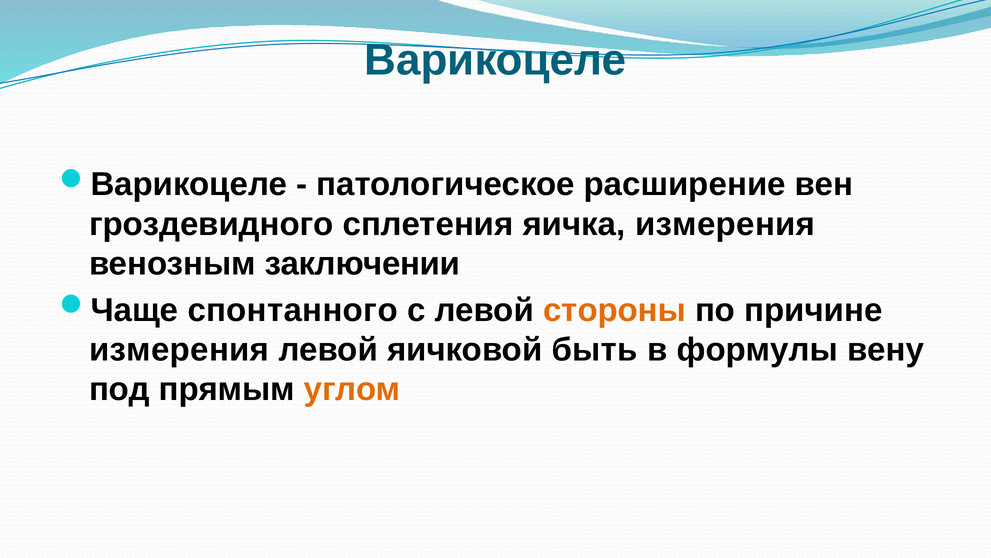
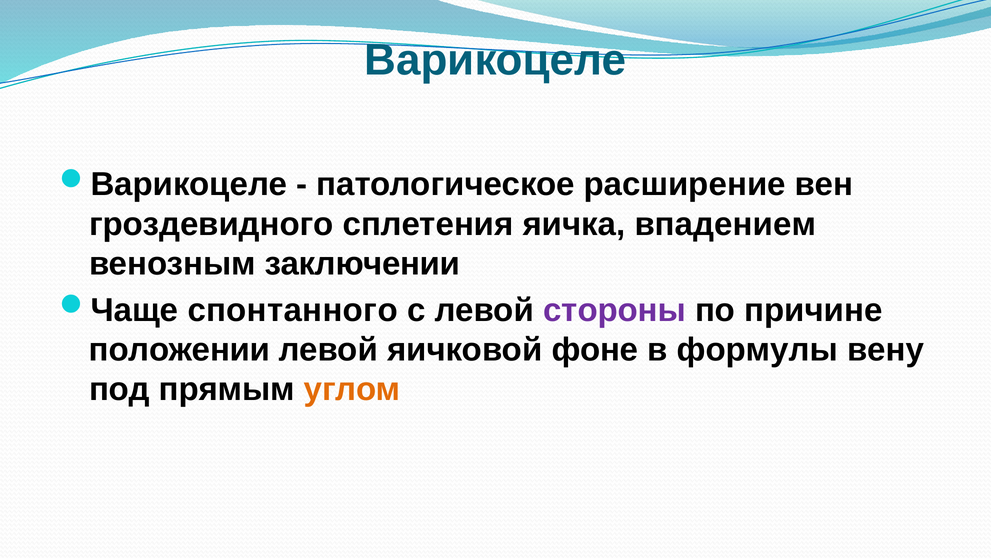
яичка измерения: измерения -> впадением
стороны colour: orange -> purple
измерения at (179, 349): измерения -> положении
быть: быть -> фоне
